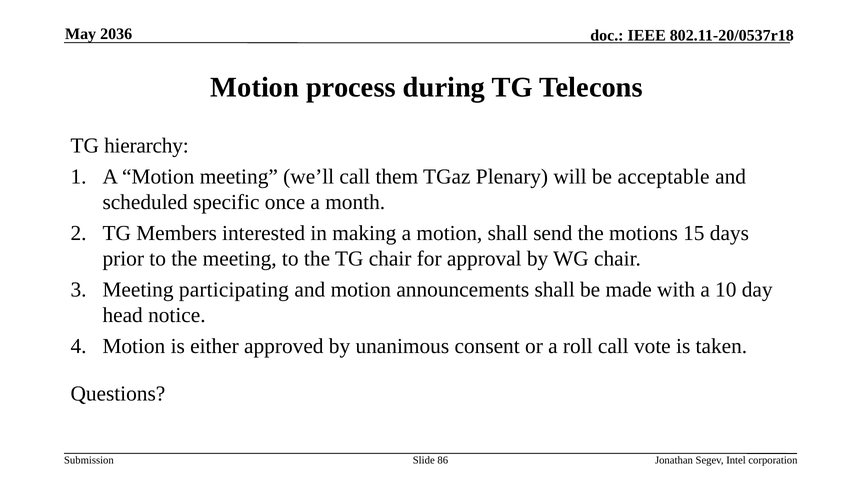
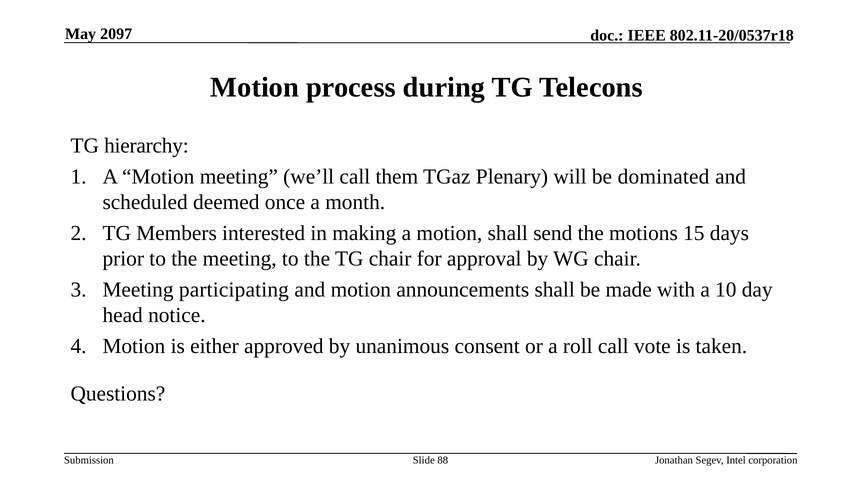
2036: 2036 -> 2097
acceptable: acceptable -> dominated
specific: specific -> deemed
86: 86 -> 88
